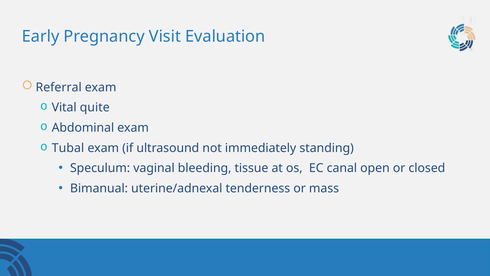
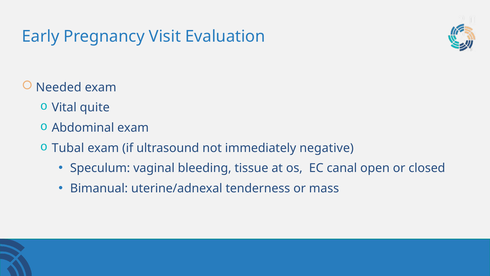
Referral: Referral -> Needed
standing: standing -> negative
